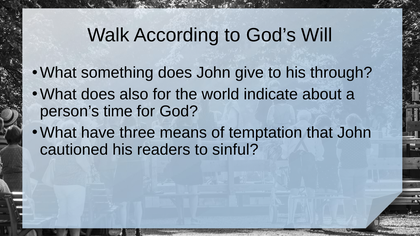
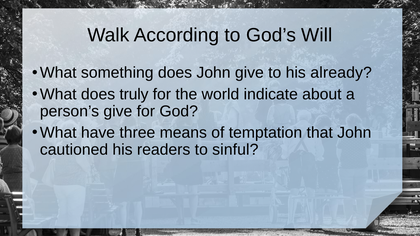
through: through -> already
also: also -> truly
person’s time: time -> give
